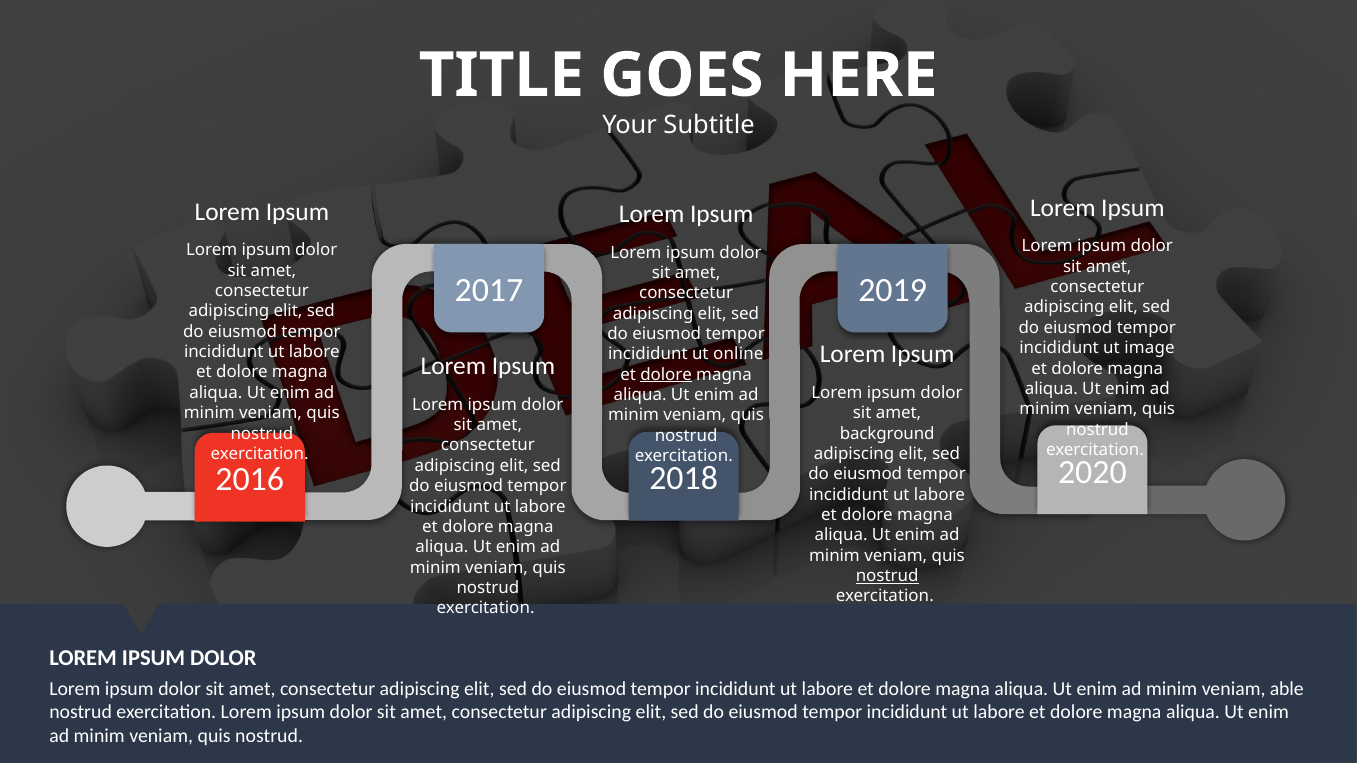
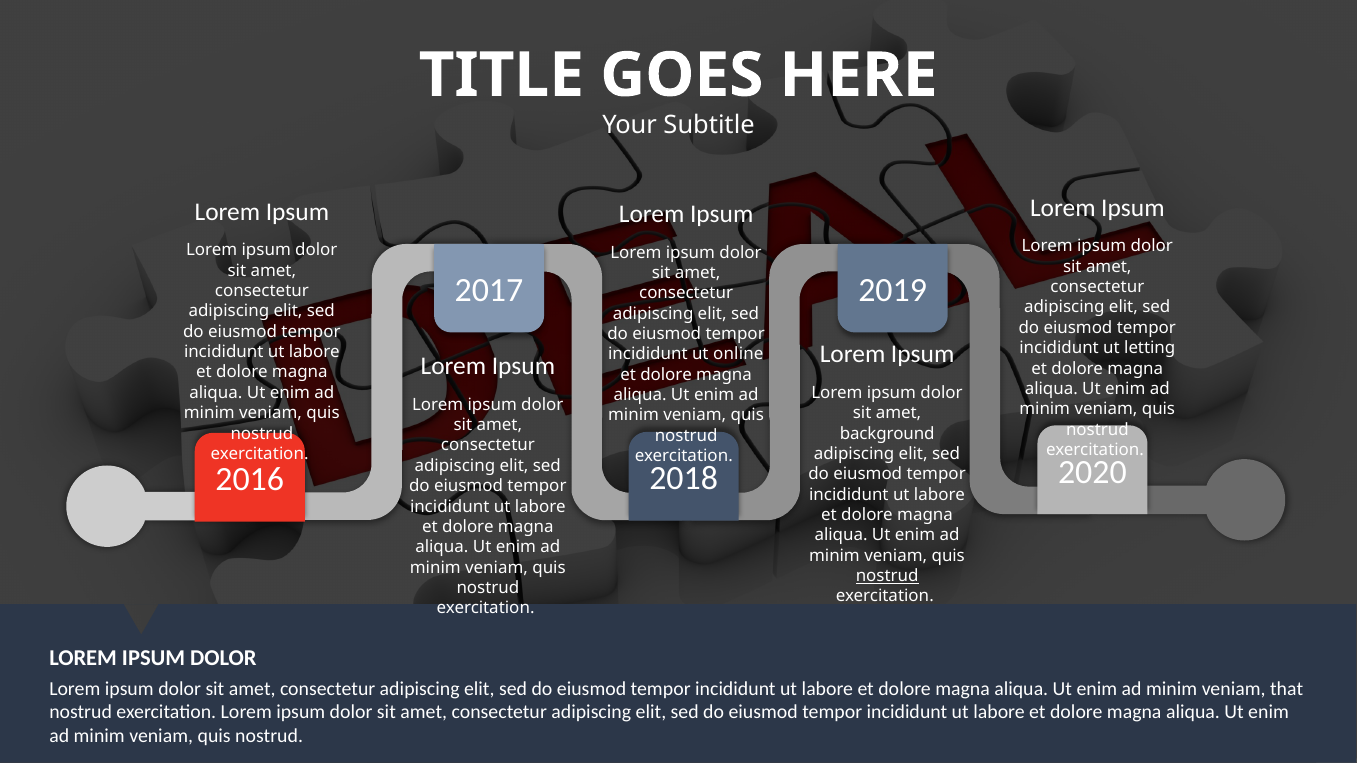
image: image -> letting
dolore at (666, 375) underline: present -> none
able: able -> that
